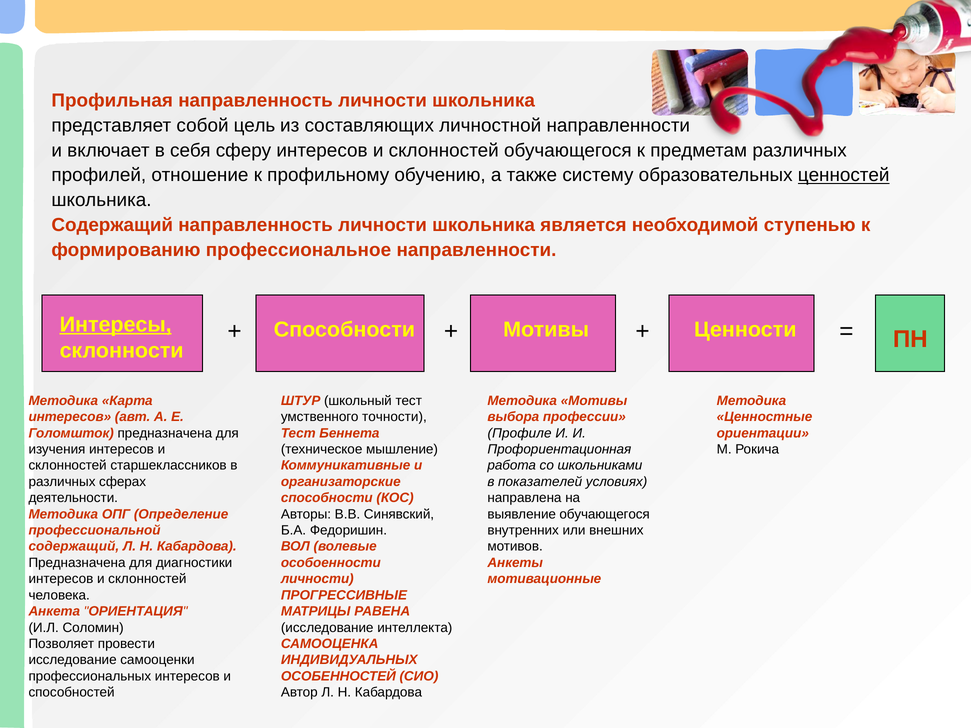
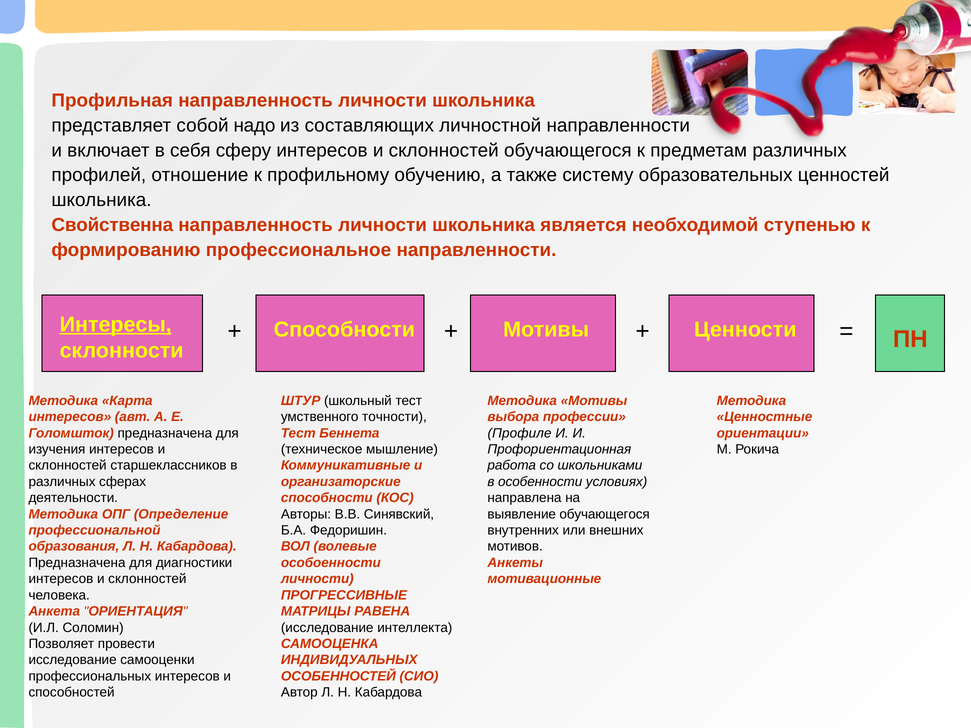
цель: цель -> надо
ценностей underline: present -> none
Содержащий at (112, 225): Содержащий -> Свойственна
показателей: показателей -> особенности
содержащий at (74, 547): содержащий -> образования
